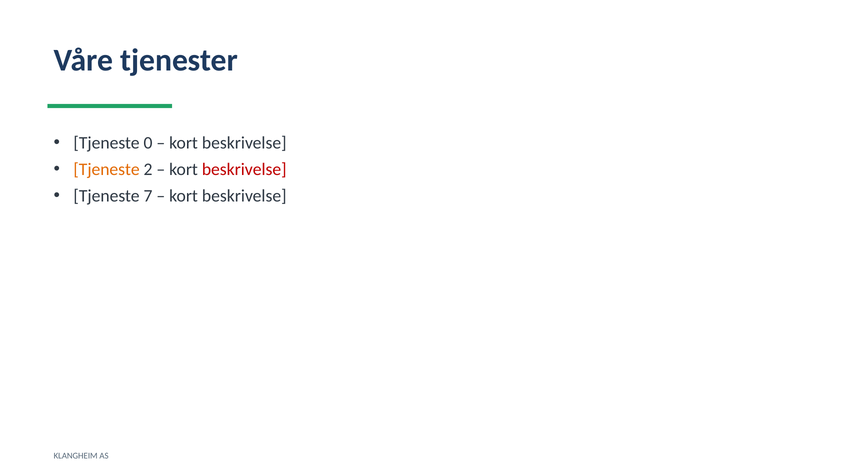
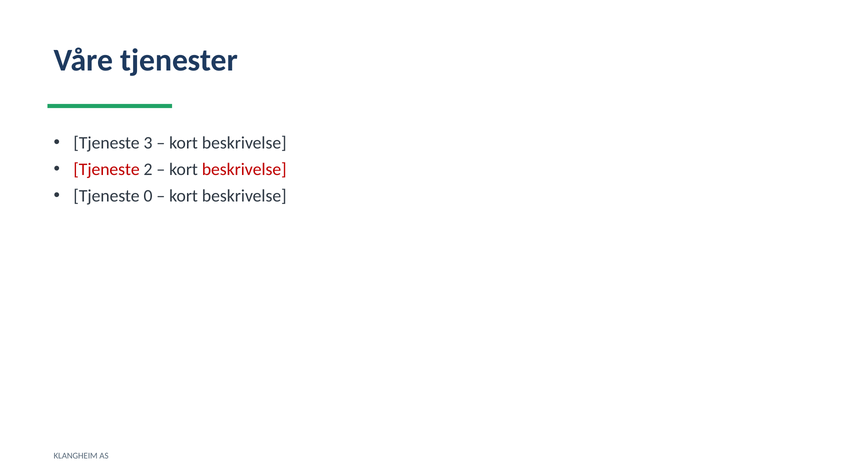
0: 0 -> 3
Tjeneste at (107, 169) colour: orange -> red
7: 7 -> 0
